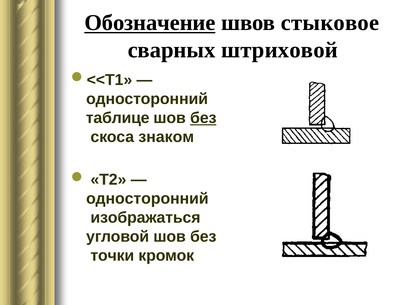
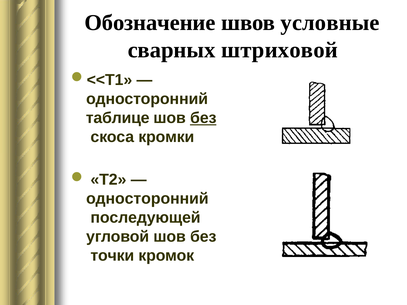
Обозначение underline: present -> none
стыковое: стыковое -> условные
знаком: знаком -> кромки
изображаться: изображаться -> последующей
